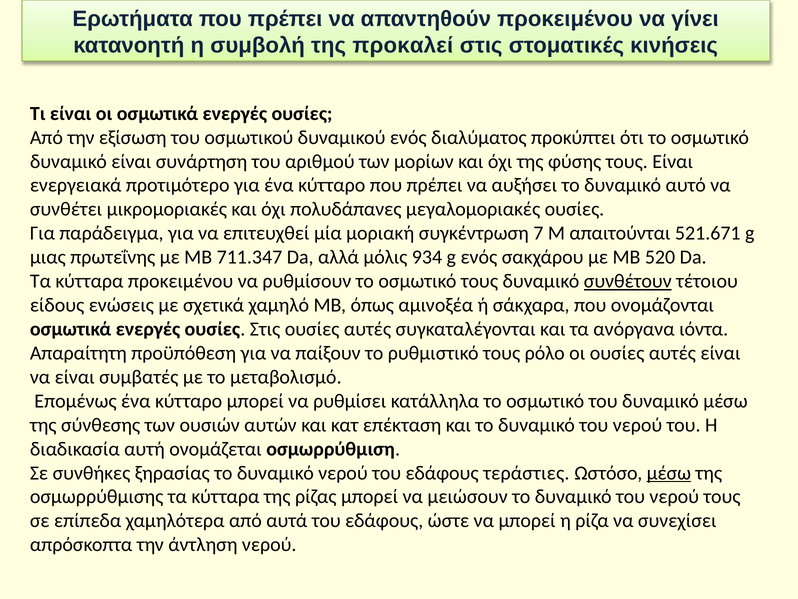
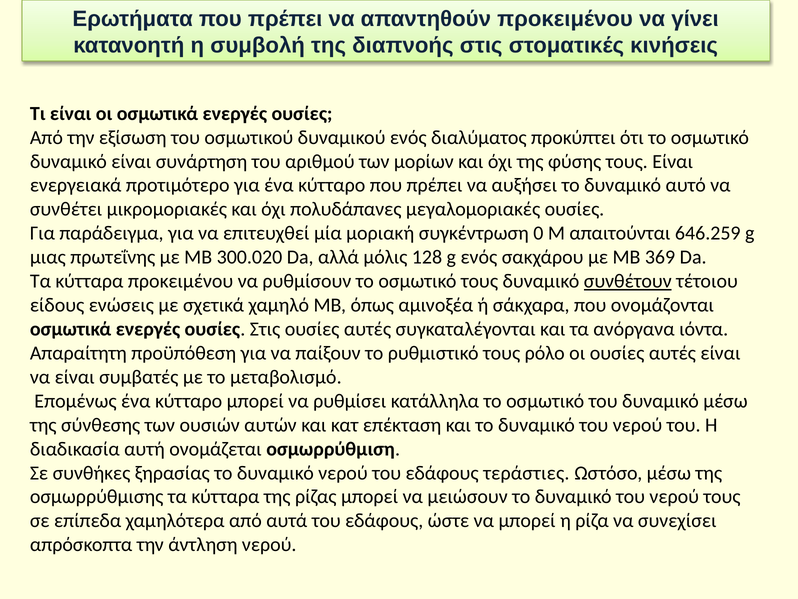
προκαλεί: προκαλεί -> διαπνοής
7: 7 -> 0
521.671: 521.671 -> 646.259
711.347: 711.347 -> 300.020
934: 934 -> 128
520: 520 -> 369
μέσω at (669, 473) underline: present -> none
